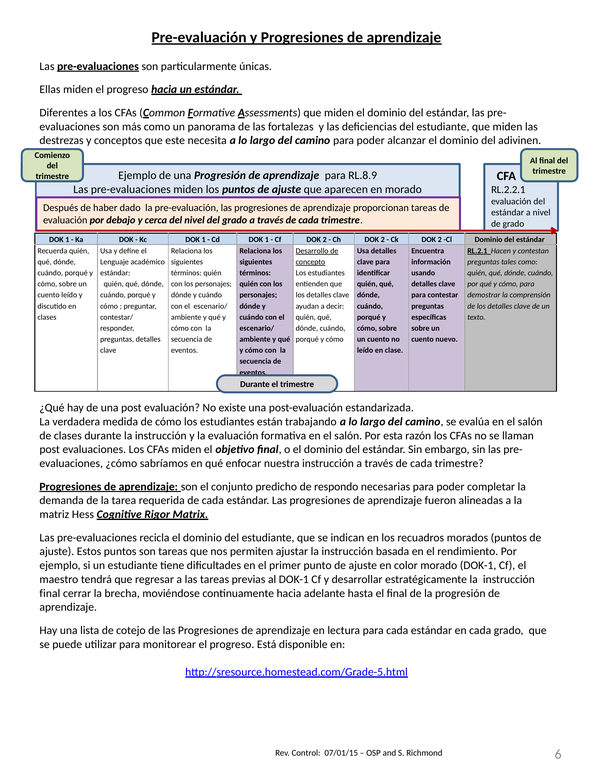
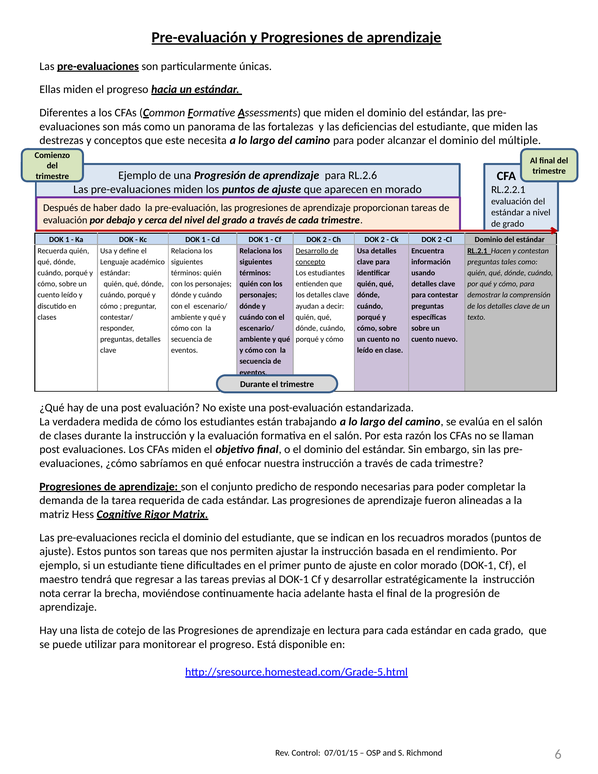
adivinen: adivinen -> múltiple
RL.8.9: RL.8.9 -> RL.2.6
final at (50, 593): final -> nota
